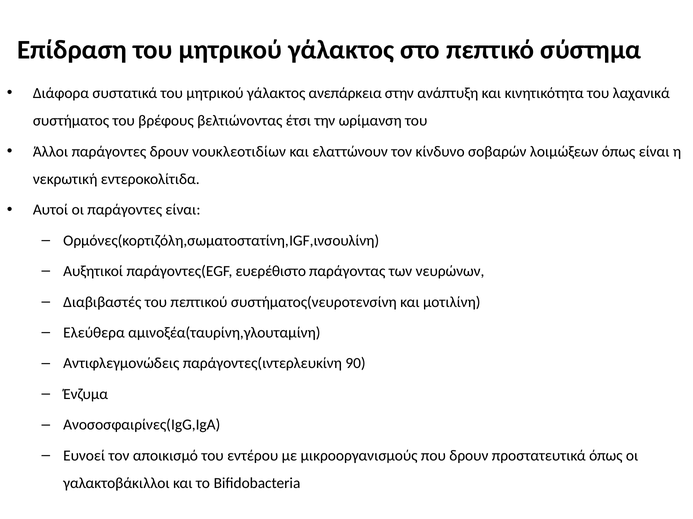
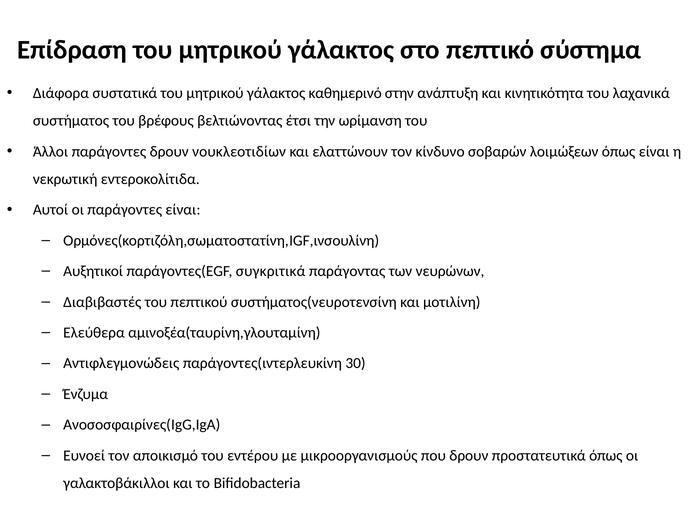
ανεπάρκεια: ανεπάρκεια -> καθημερινό
ευερέθιστο: ευερέθιστο -> συγκριτικά
90: 90 -> 30
